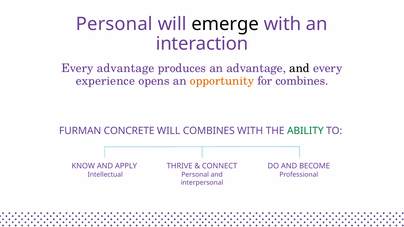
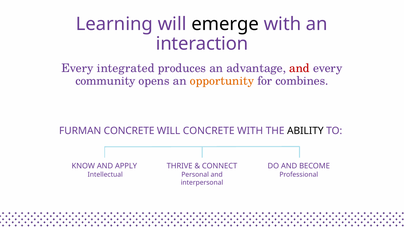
Personal at (114, 24): Personal -> Learning
Every advantage: advantage -> integrated
and at (300, 68) colour: black -> red
experience: experience -> community
WILL COMBINES: COMBINES -> CONCRETE
ABILITY colour: green -> black
